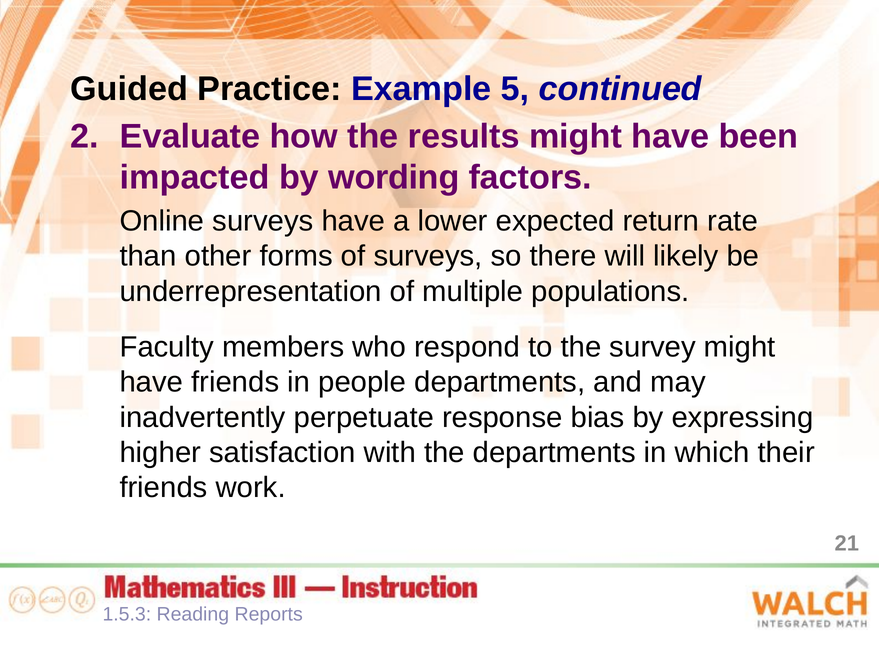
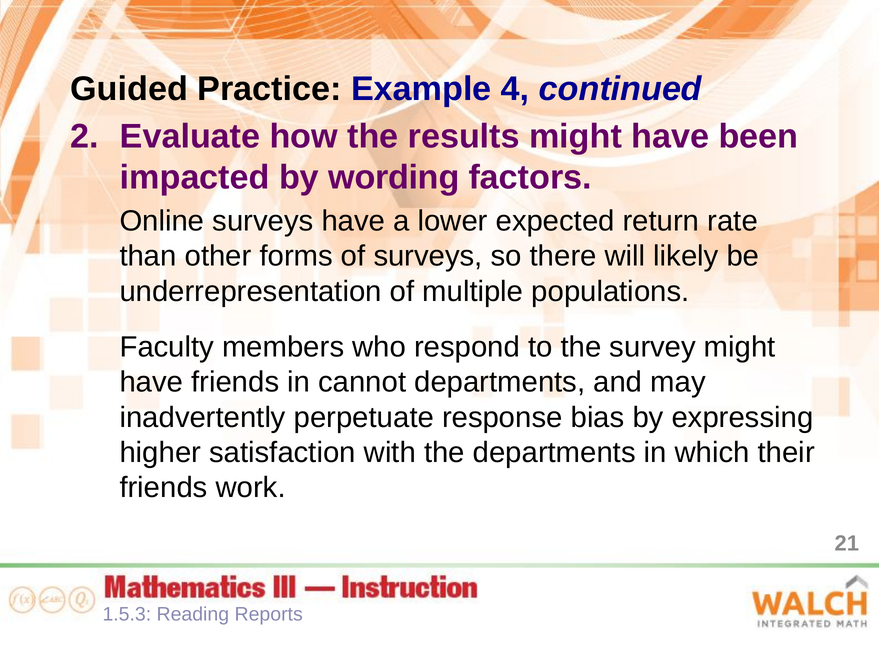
5: 5 -> 4
people: people -> cannot
